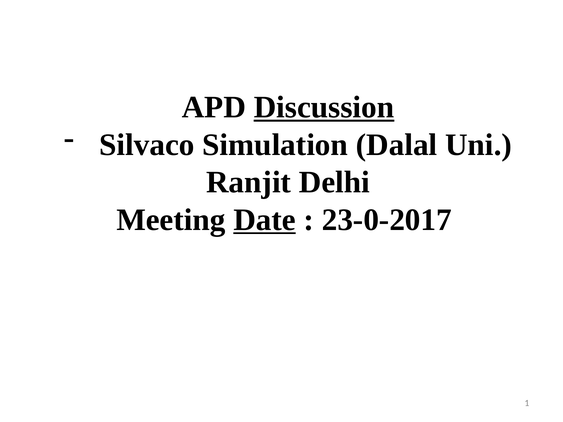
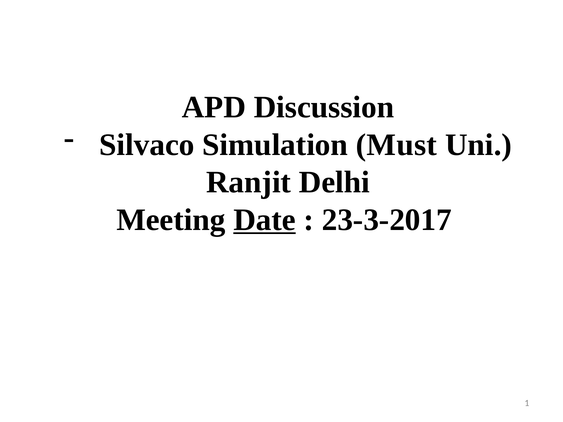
Discussion underline: present -> none
Dalal: Dalal -> Must
23-0-2017: 23-0-2017 -> 23-3-2017
